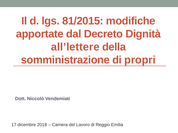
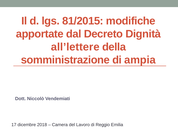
propri: propri -> ampia
